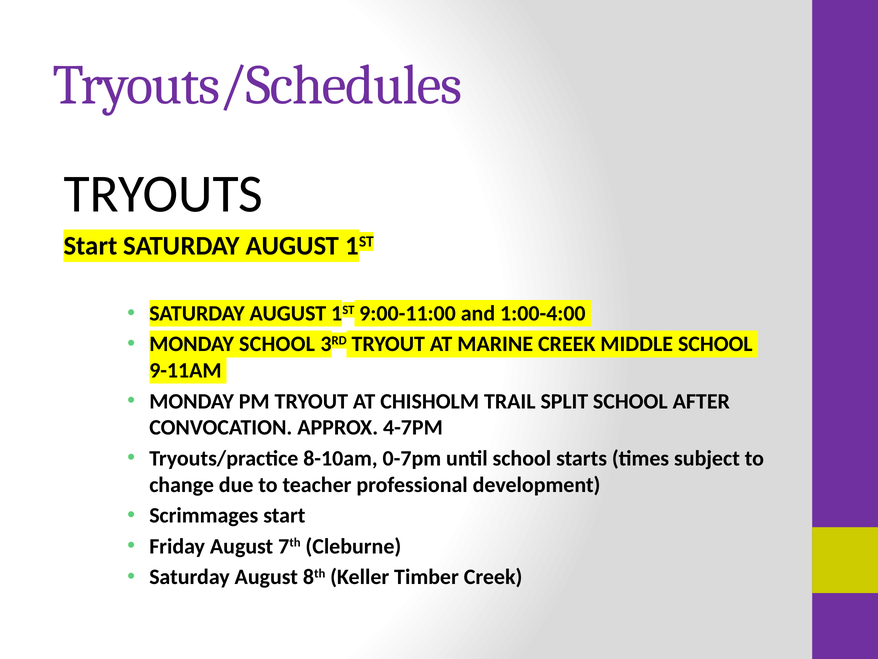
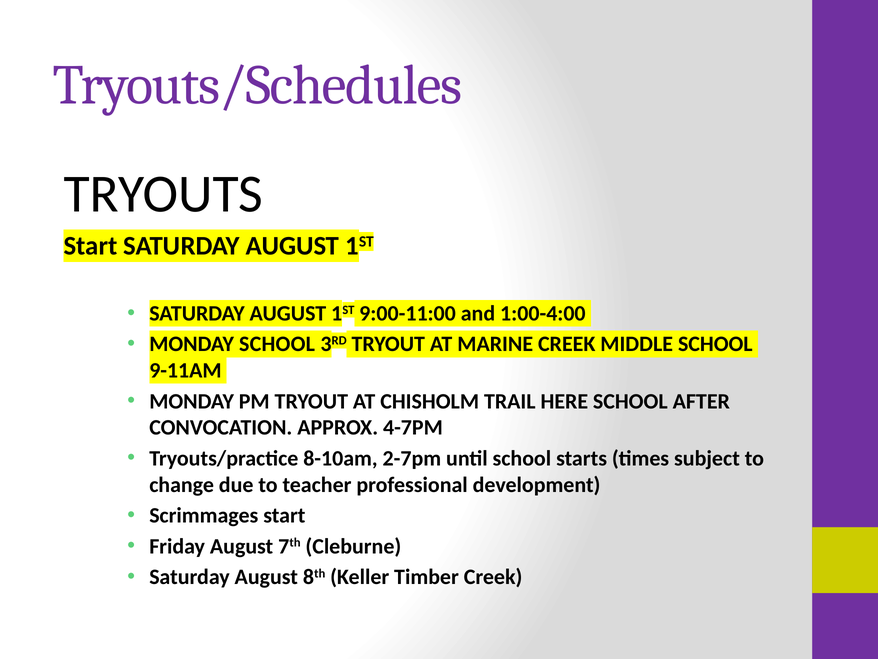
SPLIT: SPLIT -> HERE
0-7pm: 0-7pm -> 2-7pm
